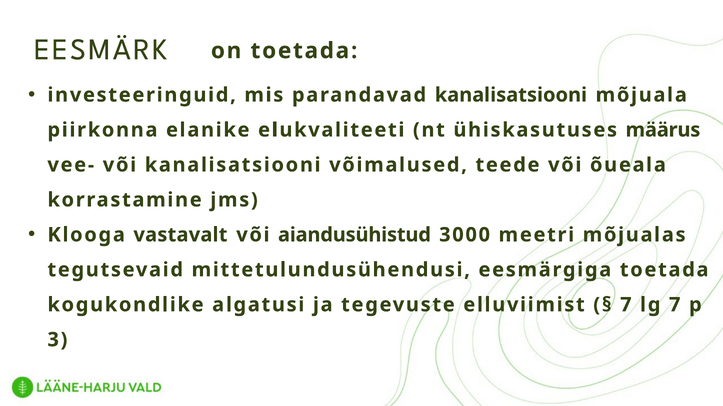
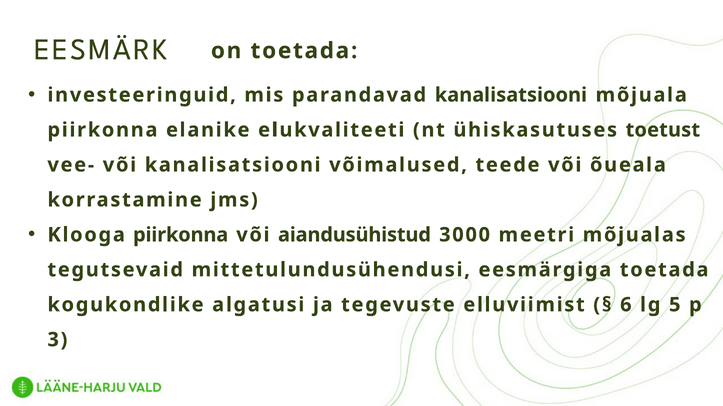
määrus: määrus -> toetust
Klooga vastavalt: vastavalt -> piirkonna
7 at (626, 305): 7 -> 6
lg 7: 7 -> 5
